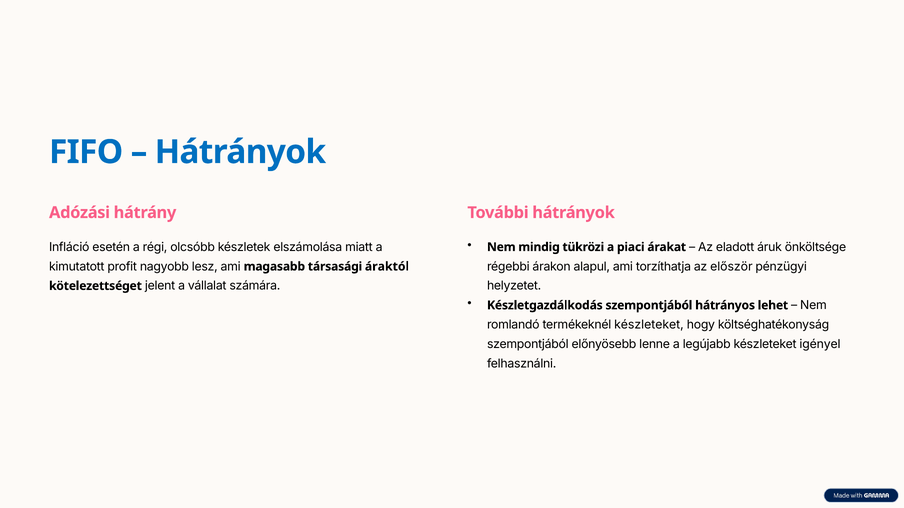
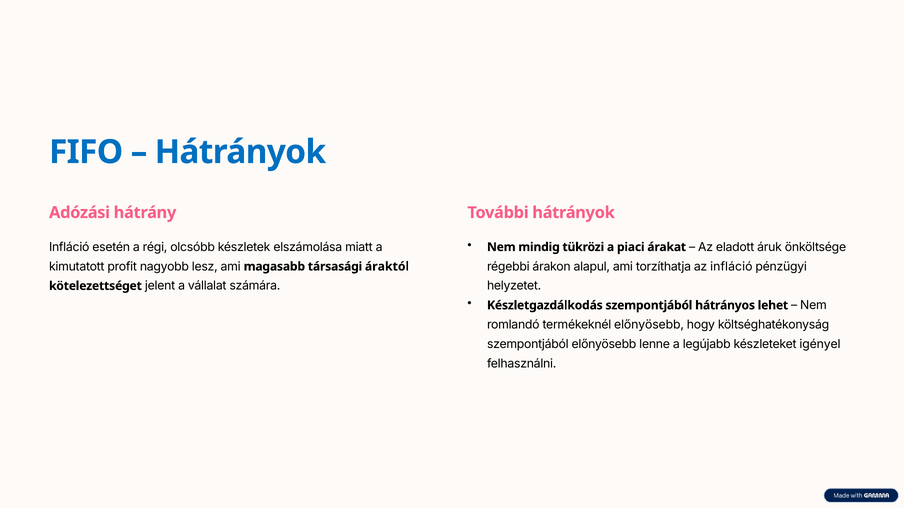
az először: először -> infláció
termékeknél készleteket: készleteket -> előnyösebb
